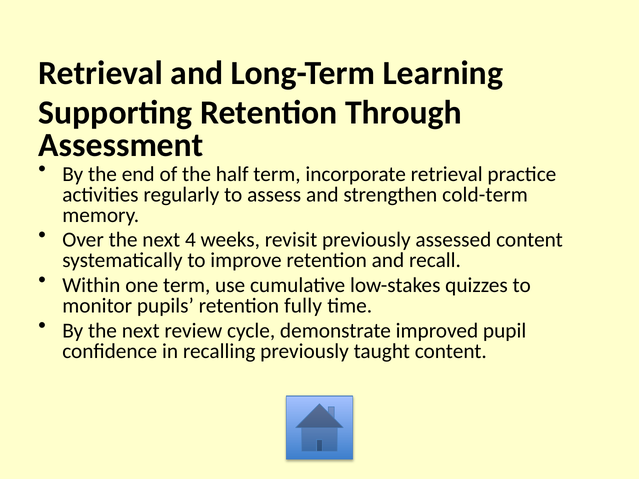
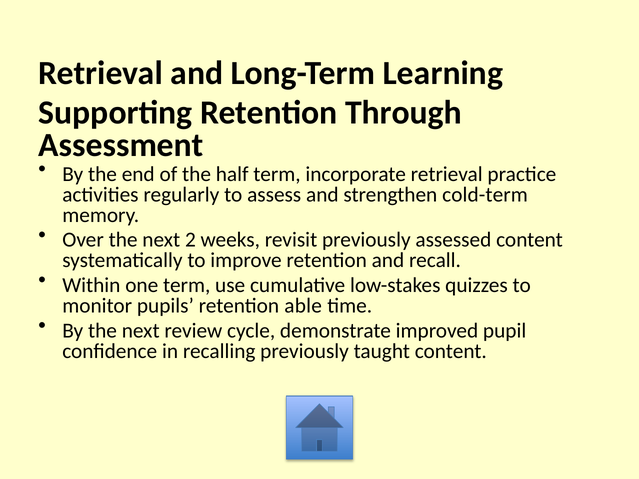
4: 4 -> 2
fully: fully -> able
